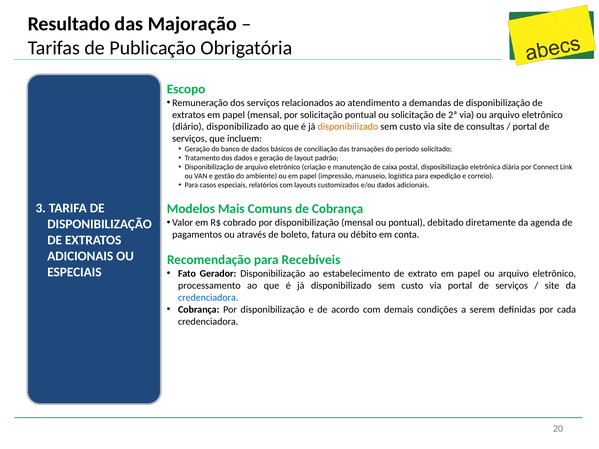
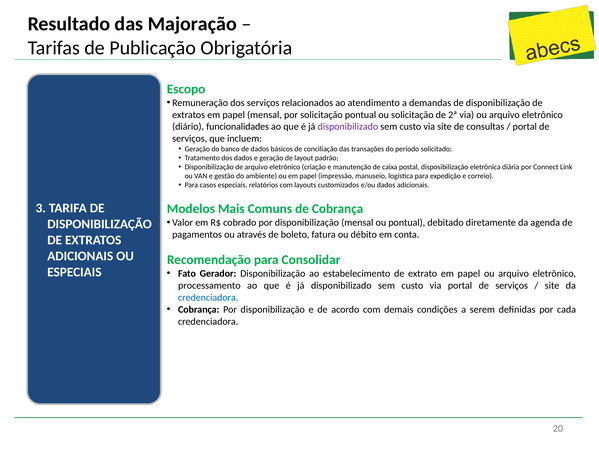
diário disponibilizado: disponibilizado -> funcionalidades
disponibilizado at (348, 127) colour: orange -> purple
Recebíveis: Recebíveis -> Consolidar
